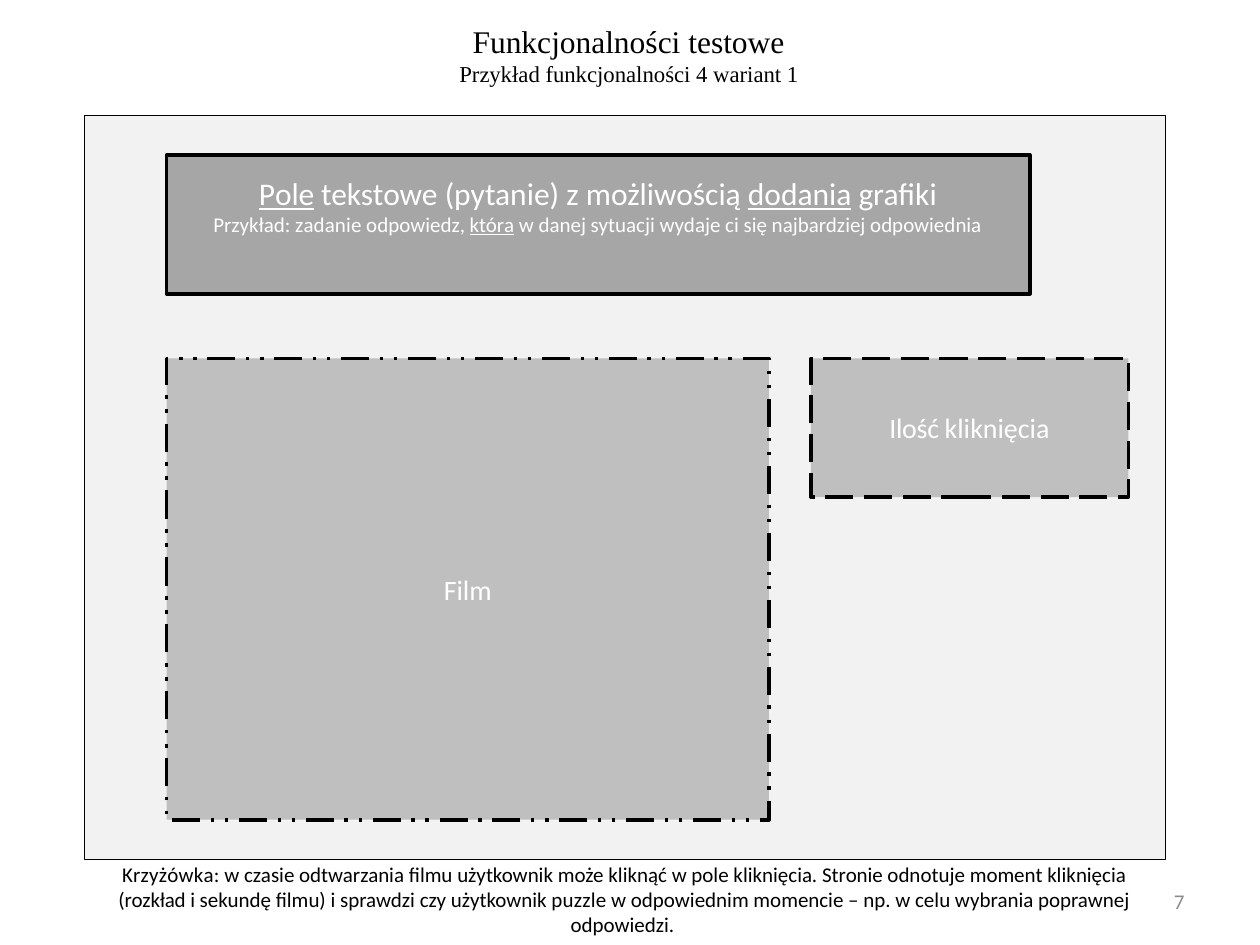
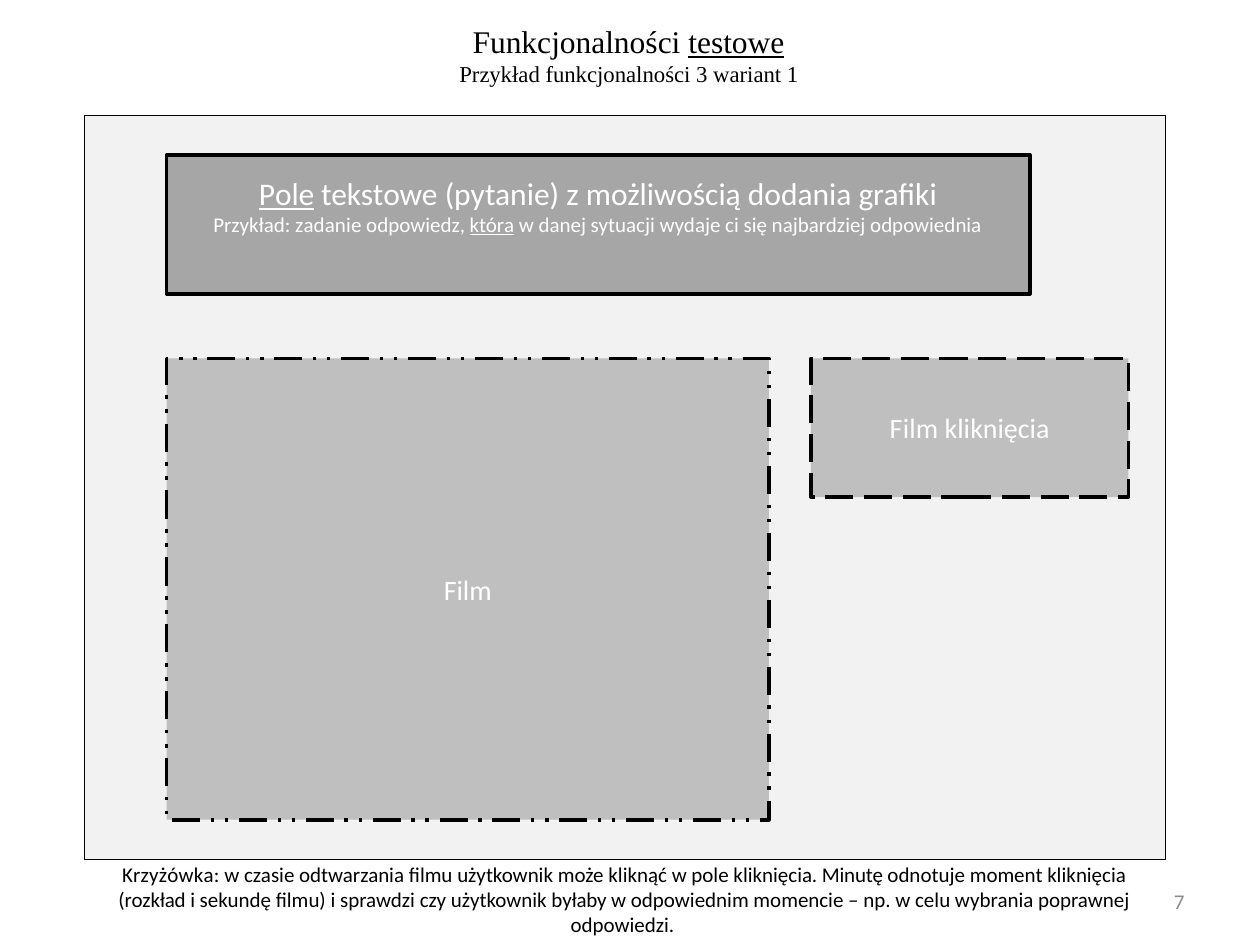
testowe underline: none -> present
4: 4 -> 3
dodania underline: present -> none
Ilość at (914, 430): Ilość -> Film
Stronie: Stronie -> Minutę
puzzle: puzzle -> byłaby
